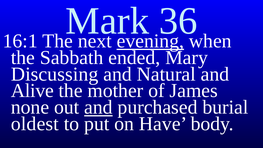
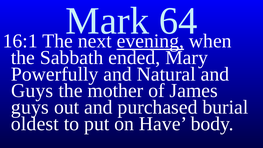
36: 36 -> 64
Discussing: Discussing -> Powerfully
Alive at (32, 91): Alive -> Guys
none at (30, 107): none -> guys
and at (98, 107) underline: present -> none
